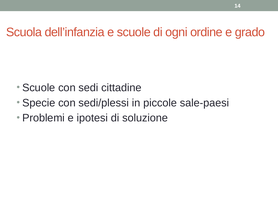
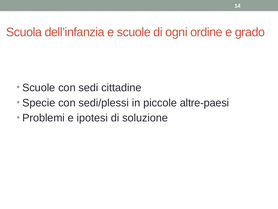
sale-paesi: sale-paesi -> altre-paesi
